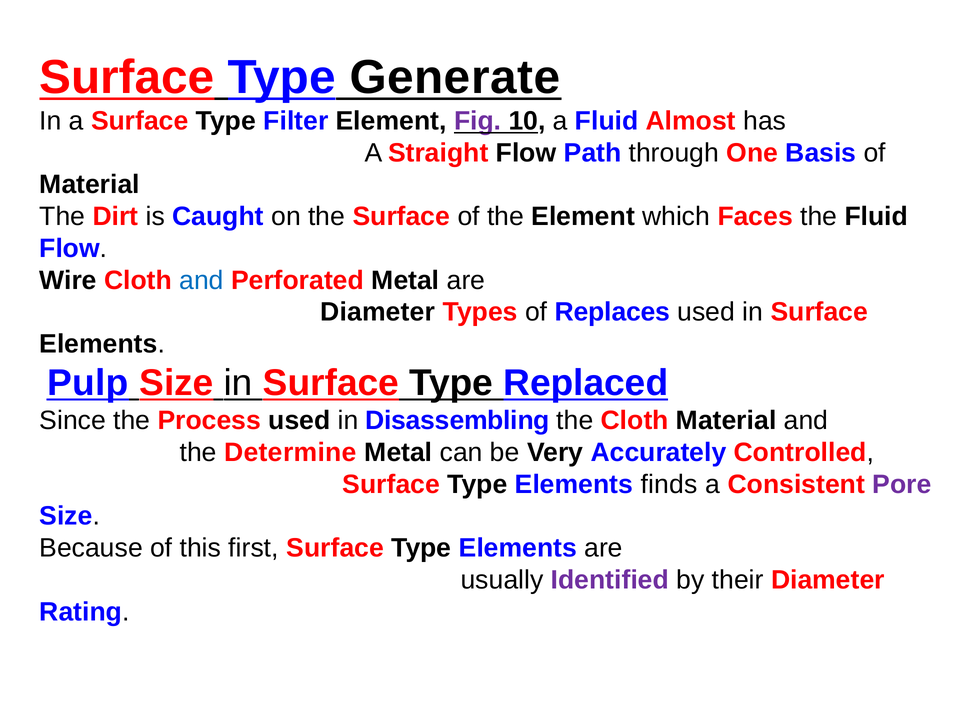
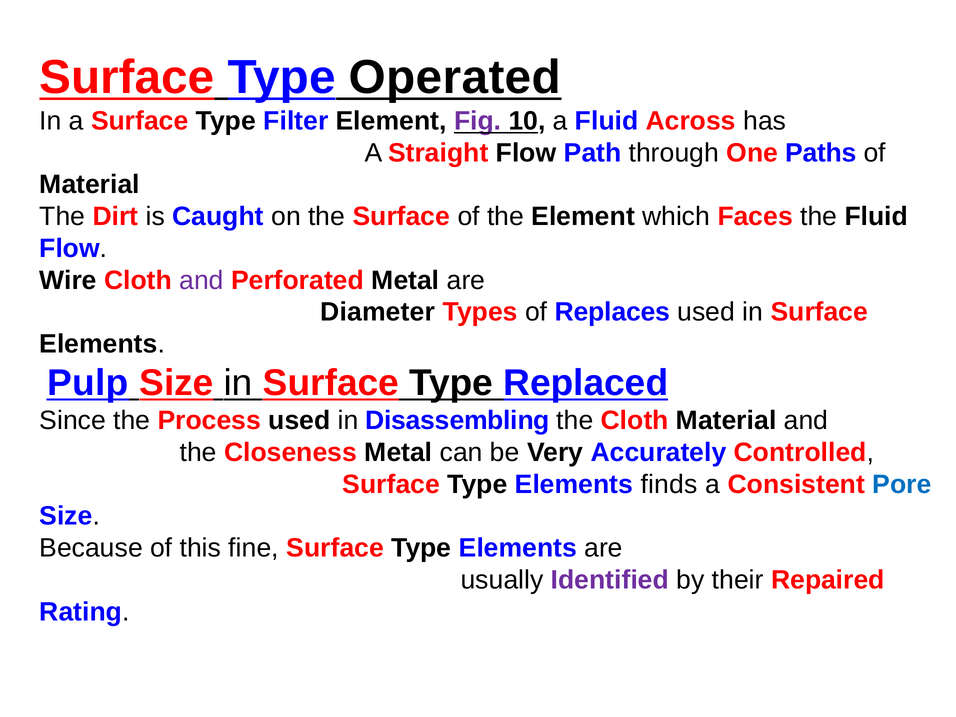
Generate: Generate -> Operated
Almost: Almost -> Across
Basis: Basis -> Paths
and at (201, 280) colour: blue -> purple
Determine: Determine -> Closeness
Pore colour: purple -> blue
first: first -> fine
their Diameter: Diameter -> Repaired
